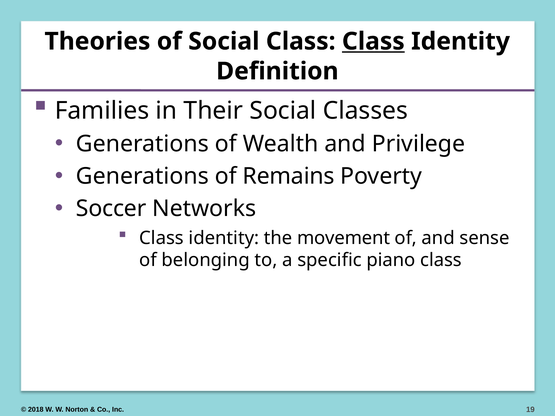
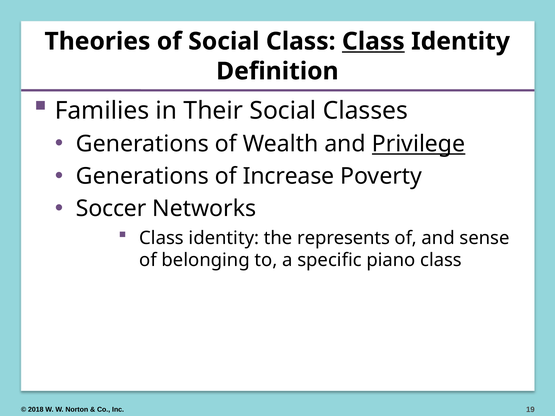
Privilege underline: none -> present
Remains: Remains -> Increase
movement: movement -> represents
